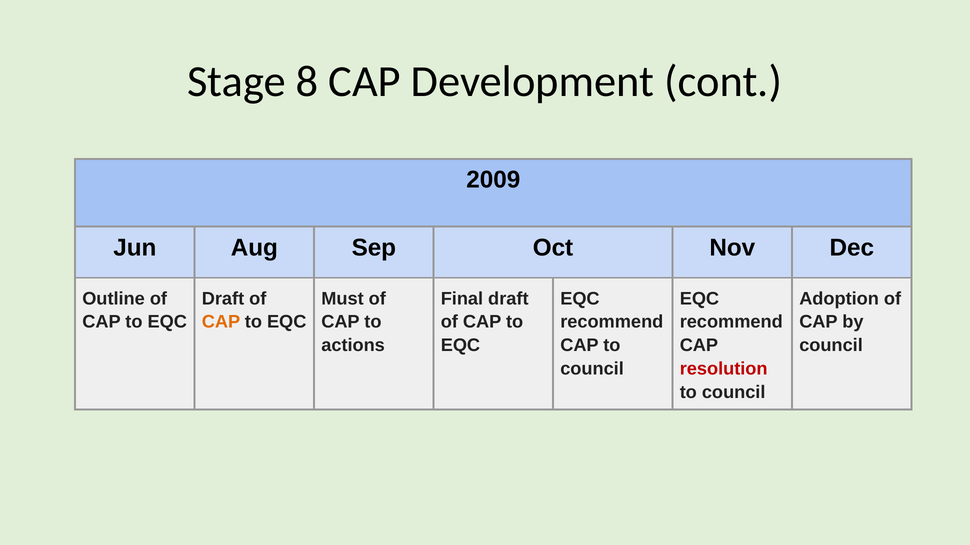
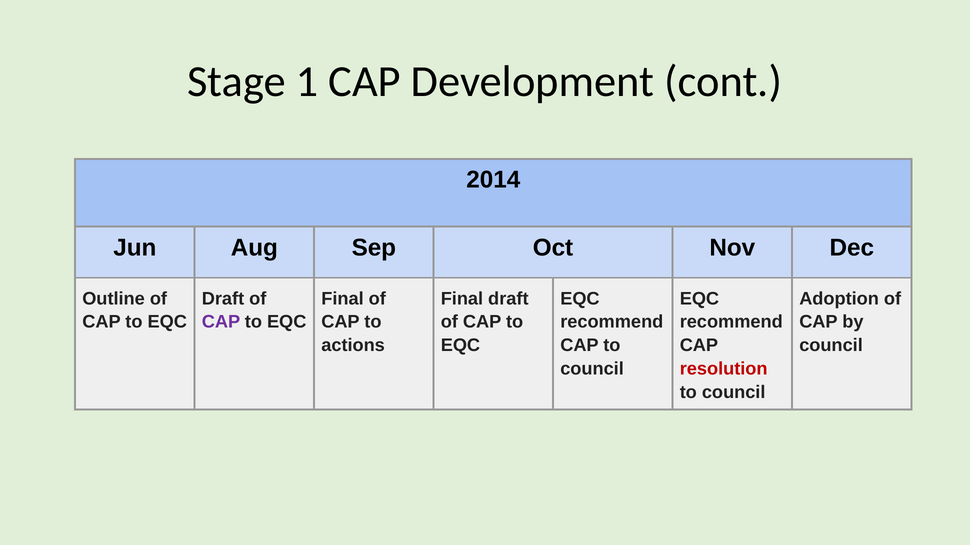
8: 8 -> 1
2009: 2009 -> 2014
Must at (342, 299): Must -> Final
CAP at (221, 322) colour: orange -> purple
